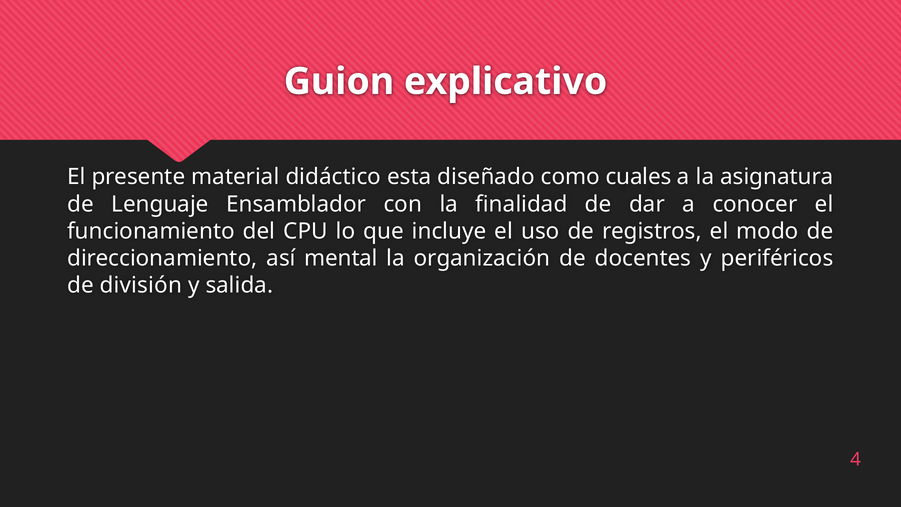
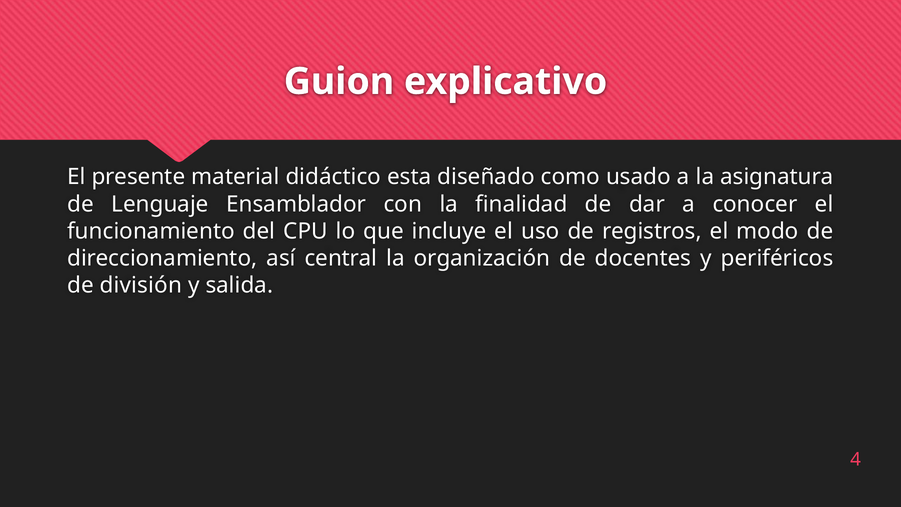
cuales: cuales -> usado
mental: mental -> central
